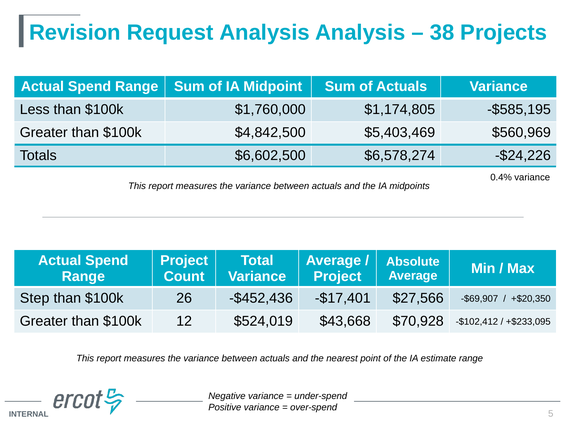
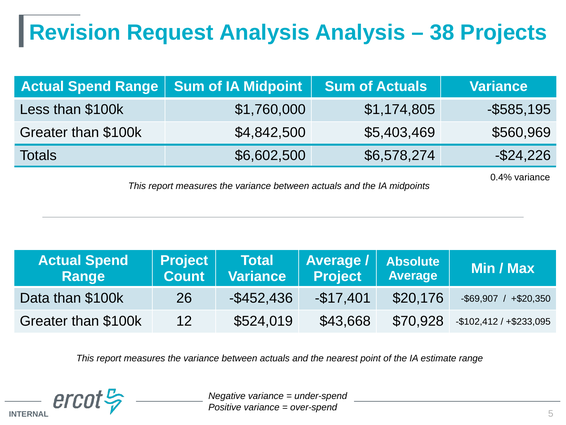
Step: Step -> Data
$27,566: $27,566 -> $20,176
